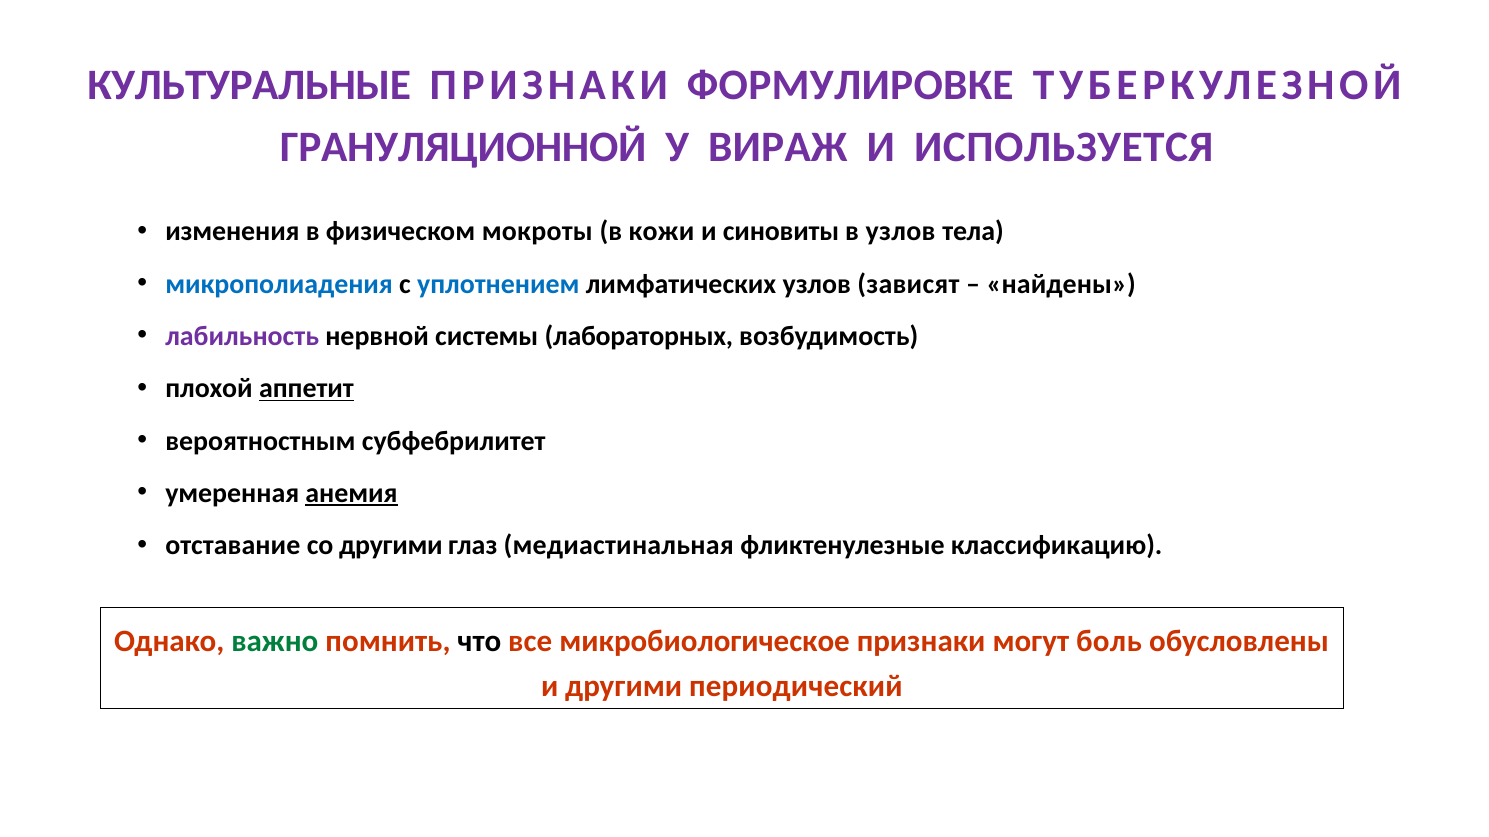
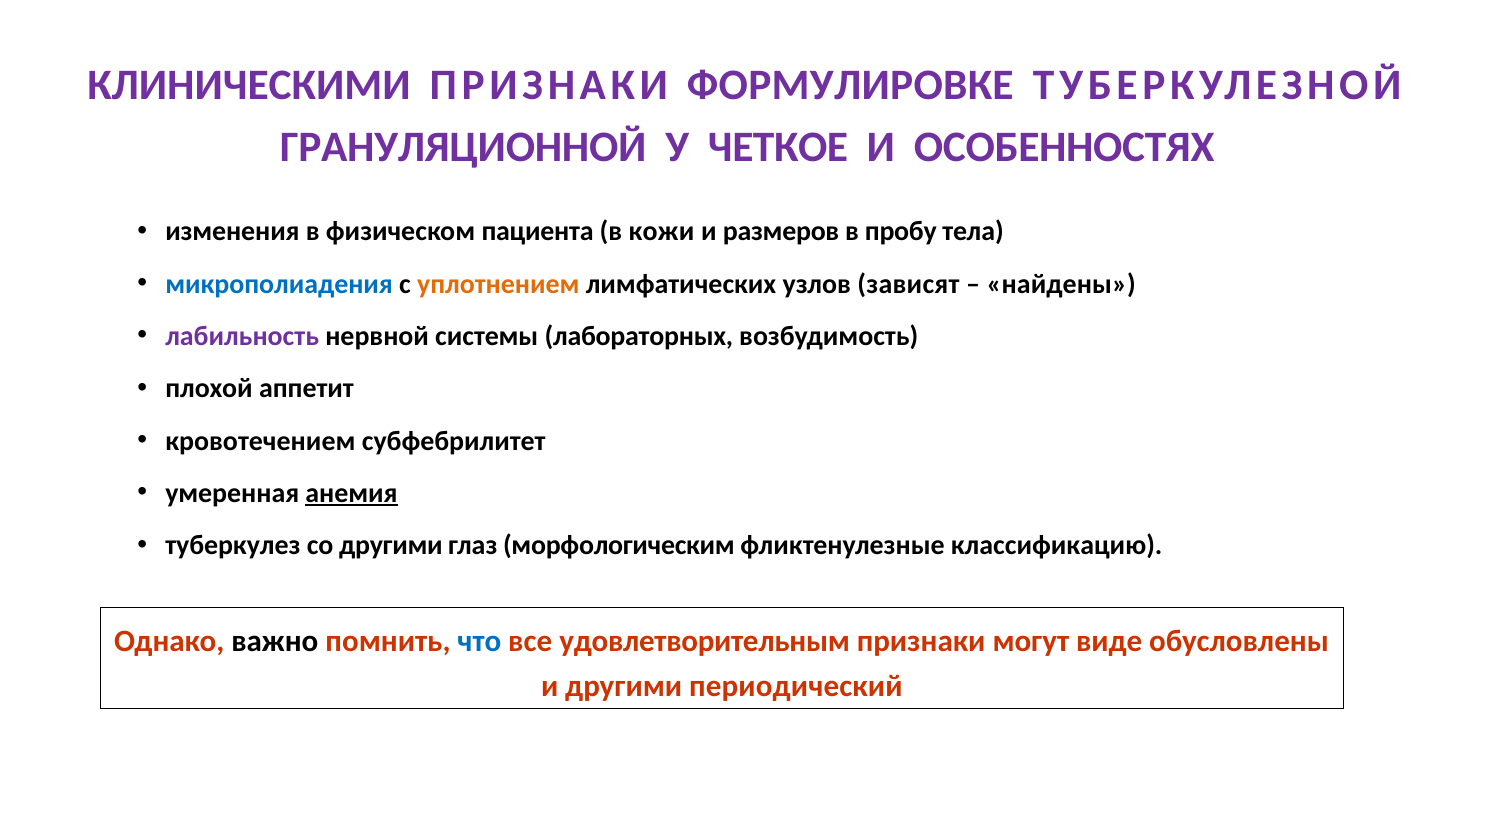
КУЛЬТУРАЛЬНЫЕ: КУЛЬТУРАЛЬНЫЕ -> КЛИНИЧЕСКИМИ
ВИРАЖ: ВИРАЖ -> ЧЕТКОЕ
ИСПОЛЬЗУЕТСЯ: ИСПОЛЬЗУЕТСЯ -> ОСОБЕННОСТЯХ
мокроты: мокроты -> пациента
синовиты: синовиты -> размеров
в узлов: узлов -> пробу
уплотнением colour: blue -> orange
аппетит underline: present -> none
вероятностным: вероятностным -> кровотечением
отставание: отставание -> туберкулез
медиастинальная: медиастинальная -> морфологическим
важно colour: green -> black
что colour: black -> blue
микробиологическое: микробиологическое -> удовлетворительным
боль: боль -> виде
